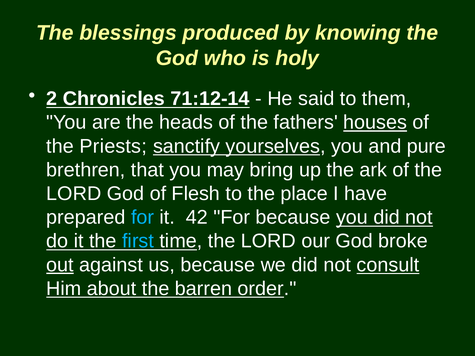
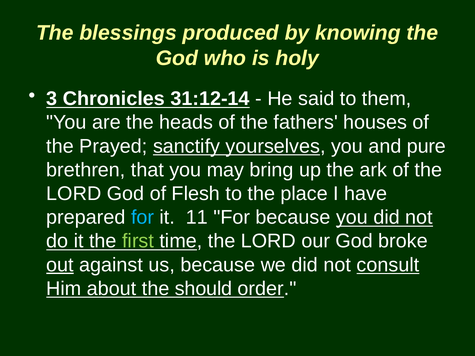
2: 2 -> 3
71:12-14: 71:12-14 -> 31:12-14
houses underline: present -> none
Priests: Priests -> Prayed
42: 42 -> 11
first colour: light blue -> light green
barren: barren -> should
